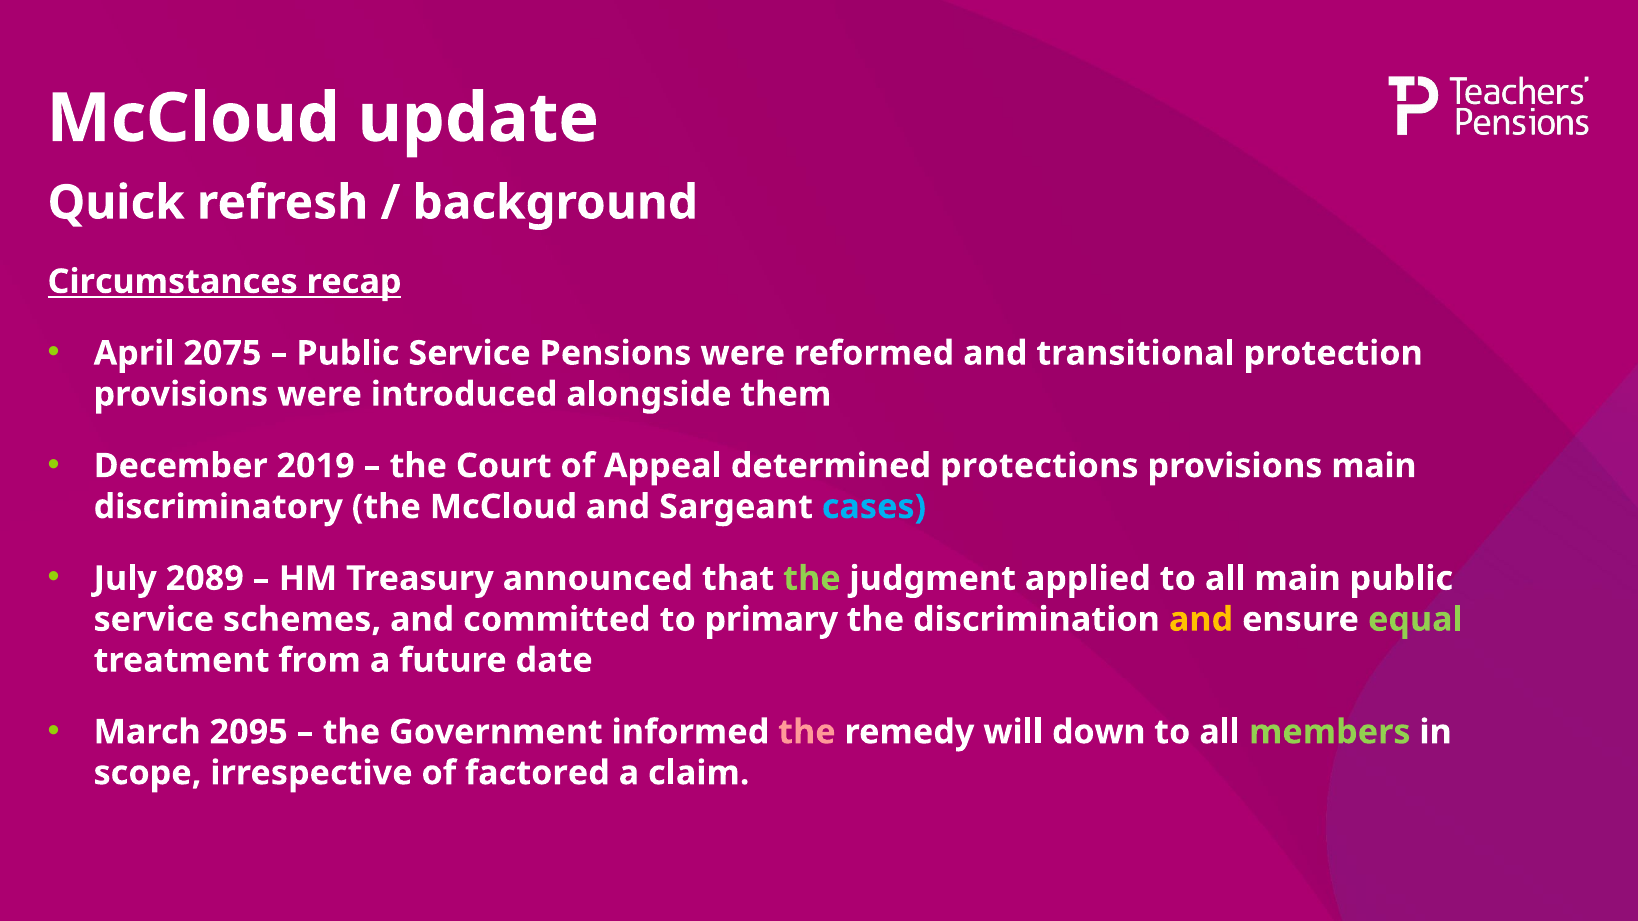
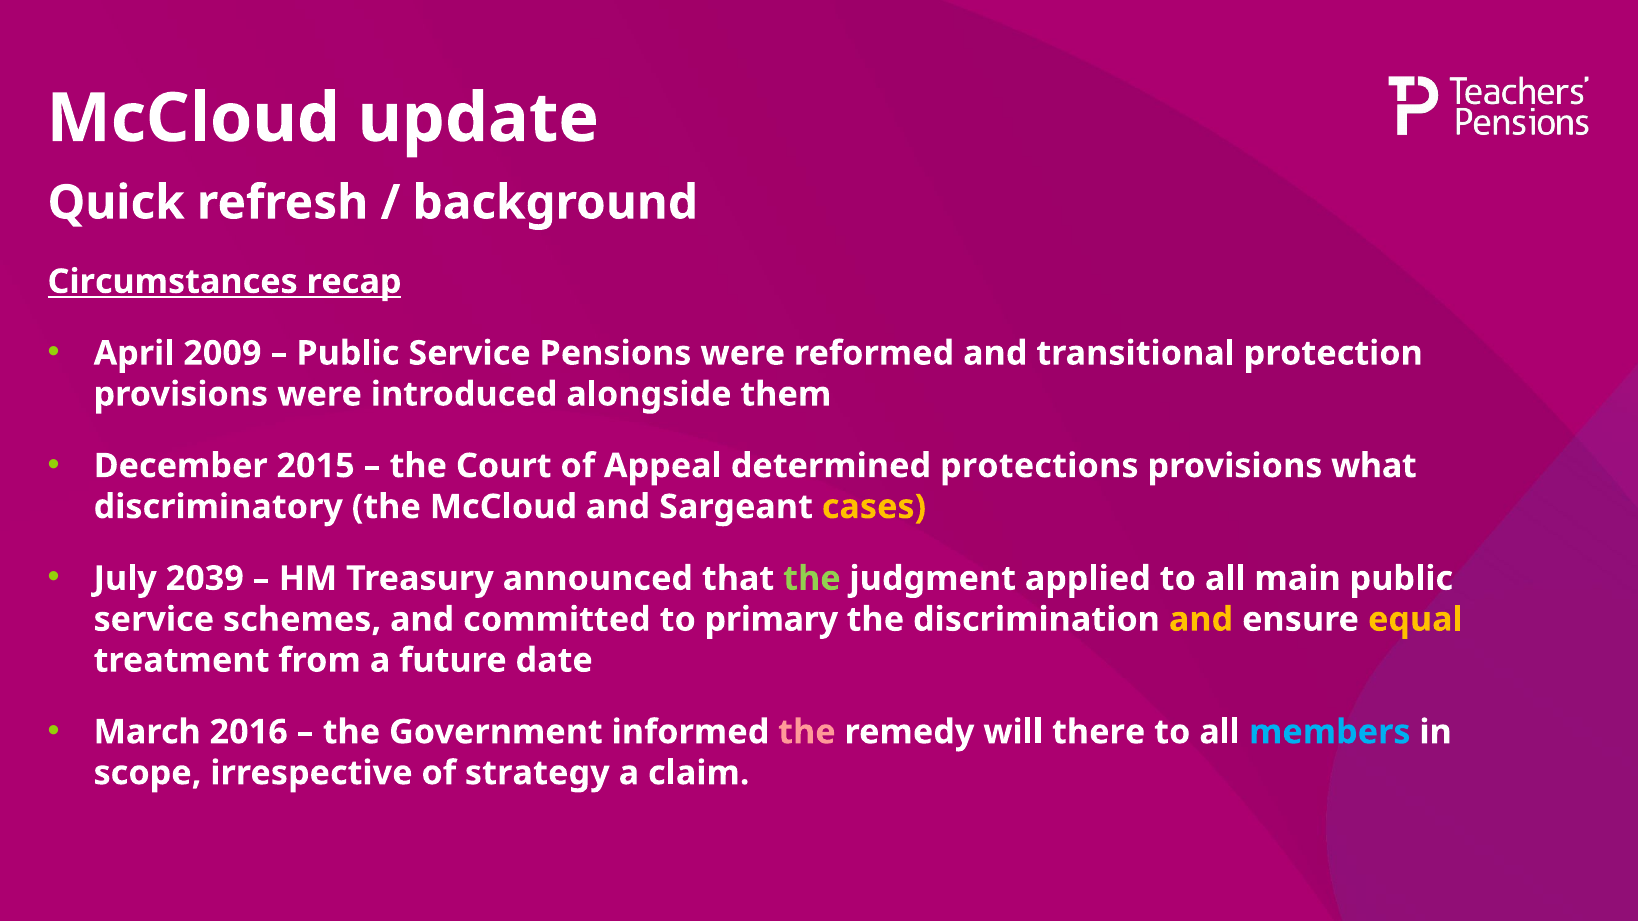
2075: 2075 -> 2009
2019: 2019 -> 2015
provisions main: main -> what
cases colour: light blue -> yellow
2089: 2089 -> 2039
equal colour: light green -> yellow
2095: 2095 -> 2016
down: down -> there
members colour: light green -> light blue
factored: factored -> strategy
